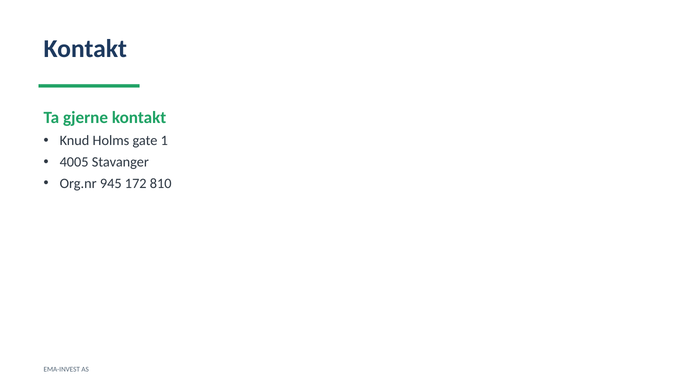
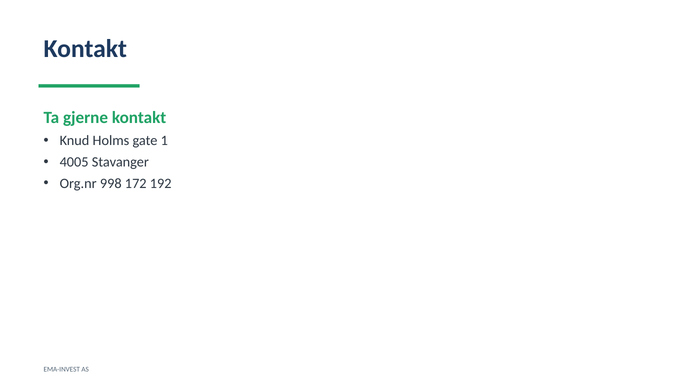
945: 945 -> 998
810: 810 -> 192
